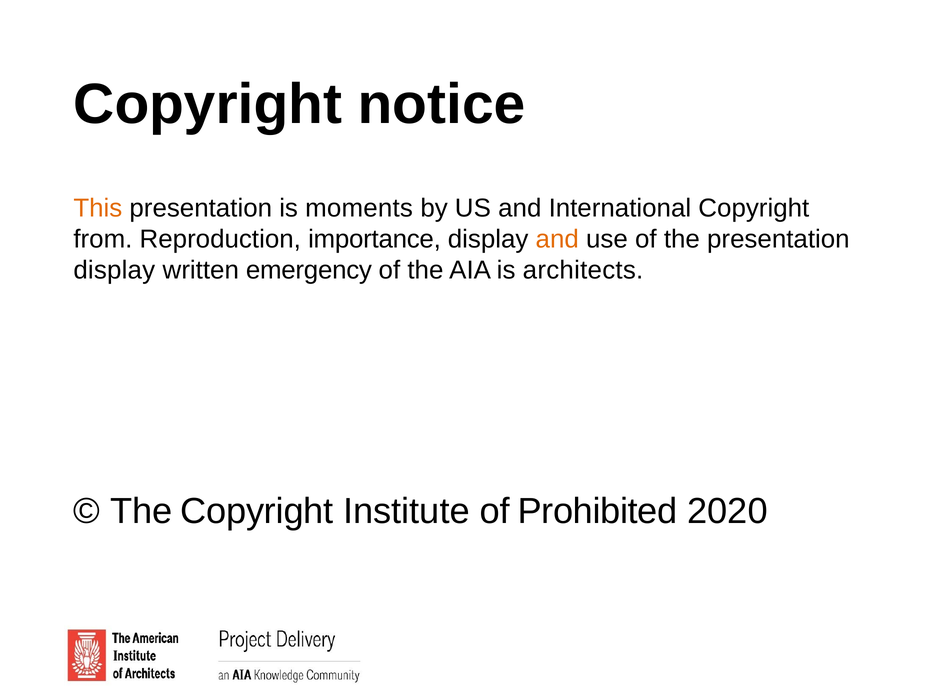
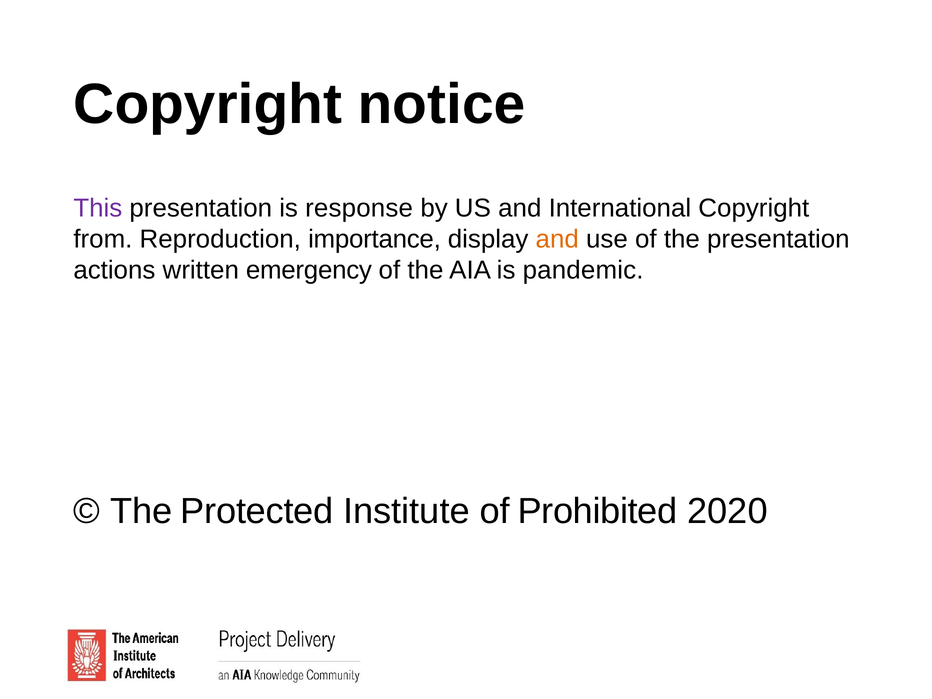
This colour: orange -> purple
moments: moments -> response
display at (114, 270): display -> actions
architects: architects -> pandemic
The Copyright: Copyright -> Protected
